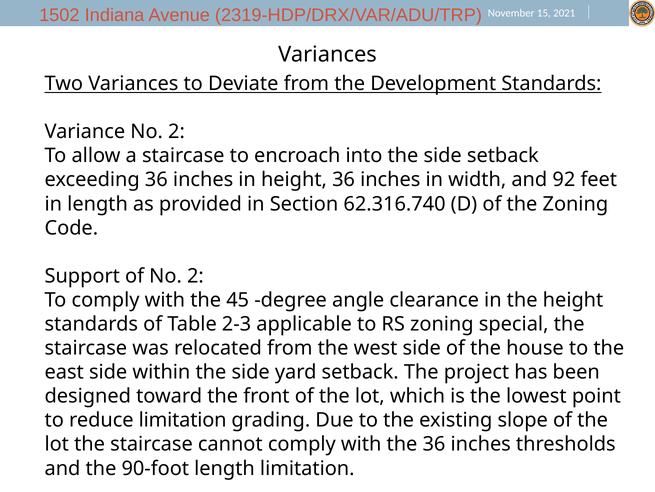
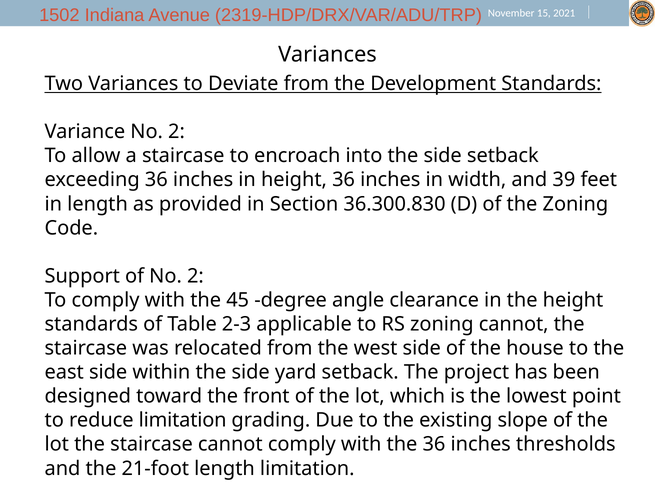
92: 92 -> 39
62.316.740: 62.316.740 -> 36.300.830
zoning special: special -> cannot
90-foot: 90-foot -> 21-foot
